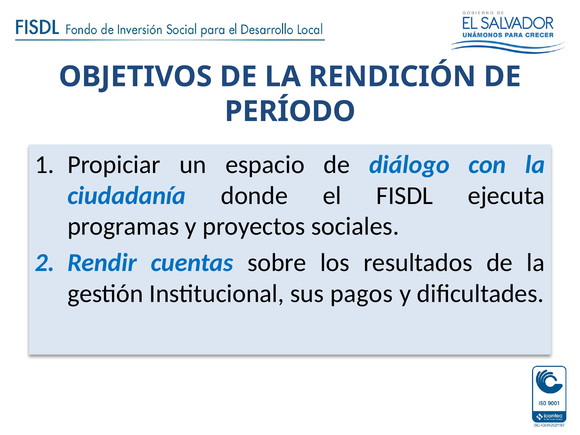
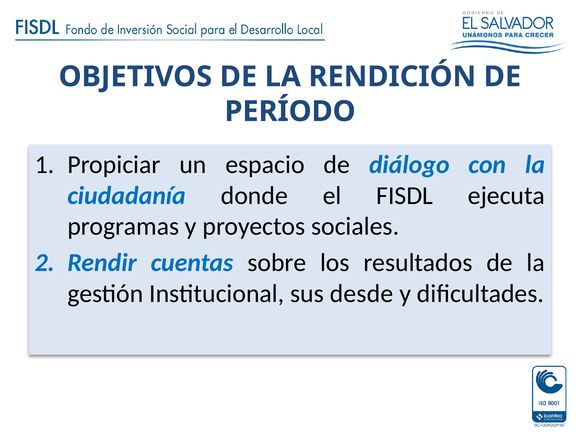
pagos: pagos -> desde
